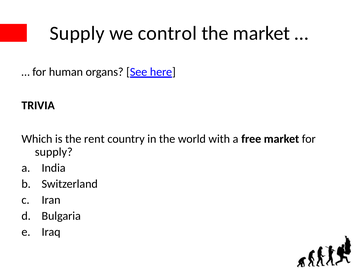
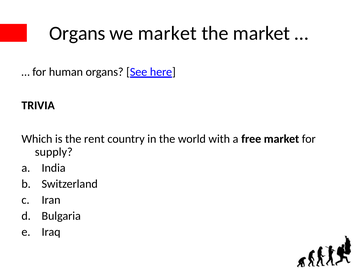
Supply at (77, 33): Supply -> Organs
we control: control -> market
